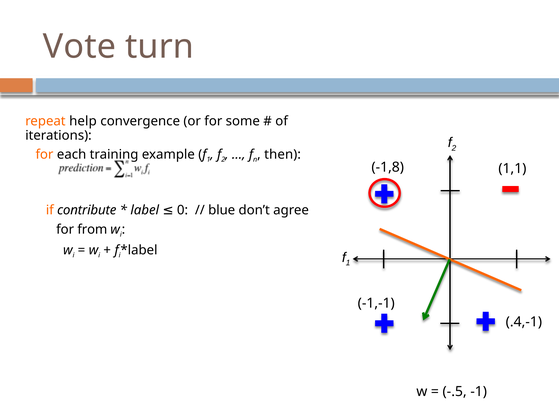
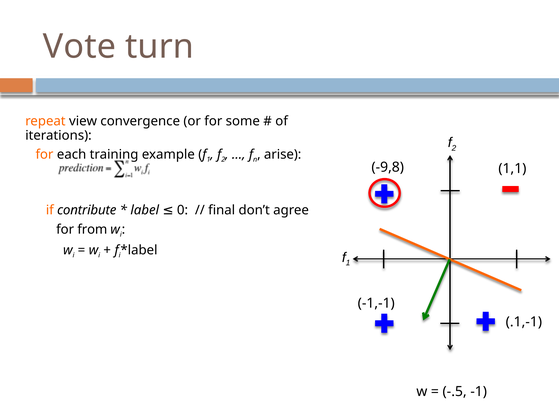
help: help -> view
then: then -> arise
-1,8: -1,8 -> -9,8
blue: blue -> final
.4,-1: .4,-1 -> .1,-1
